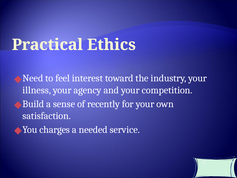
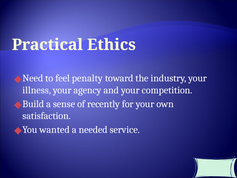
interest: interest -> penalty
charges: charges -> wanted
